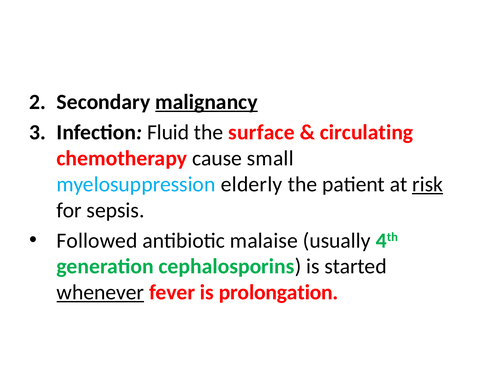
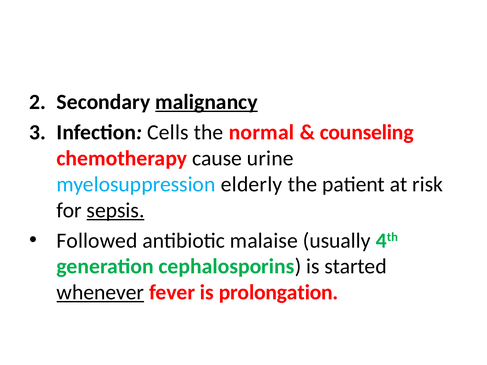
Fluid: Fluid -> Cells
surface: surface -> normal
circulating: circulating -> counseling
small: small -> urine
risk underline: present -> none
sepsis underline: none -> present
